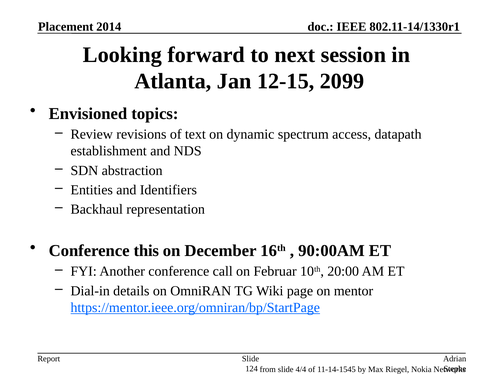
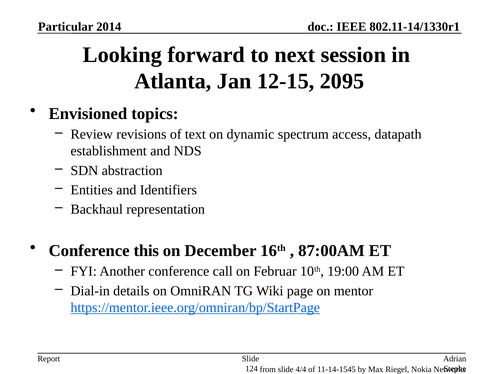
Placement: Placement -> Particular
2099: 2099 -> 2095
90:00AM: 90:00AM -> 87:00AM
20:00: 20:00 -> 19:00
